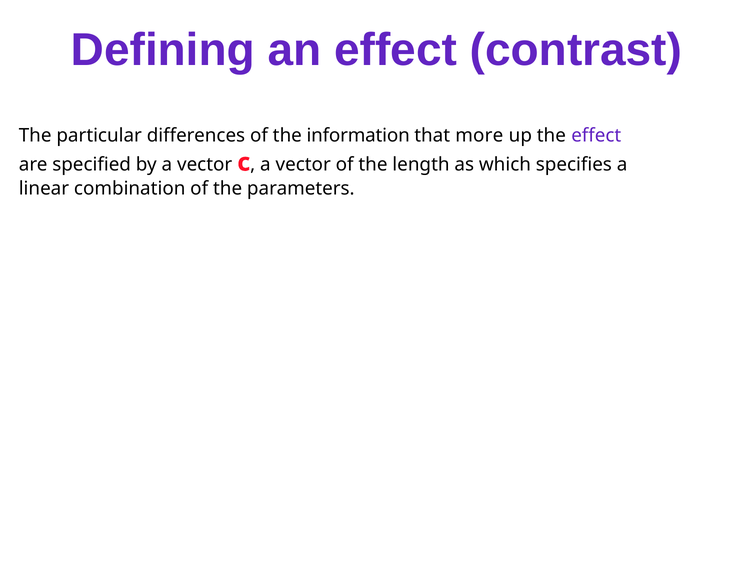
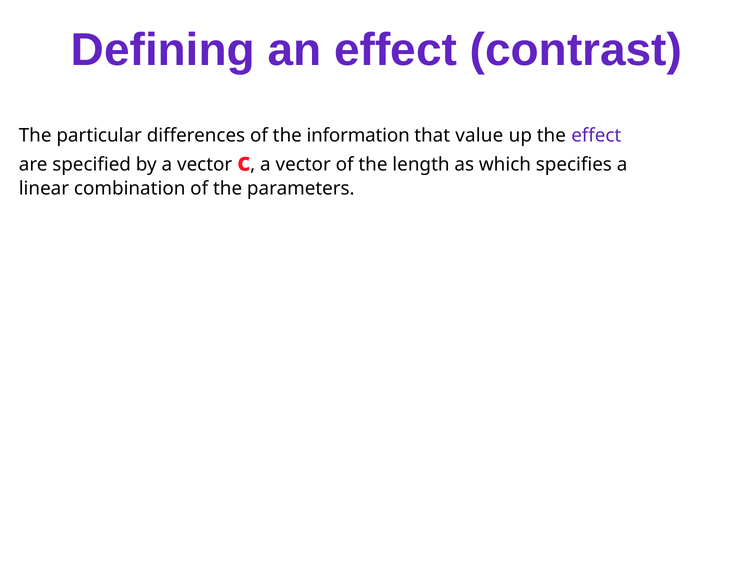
more: more -> value
